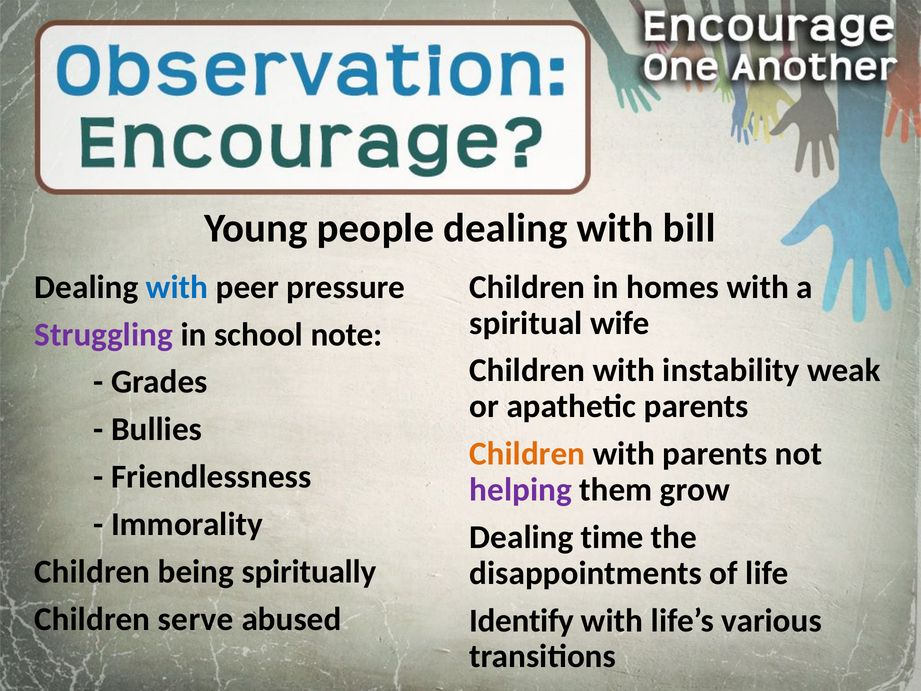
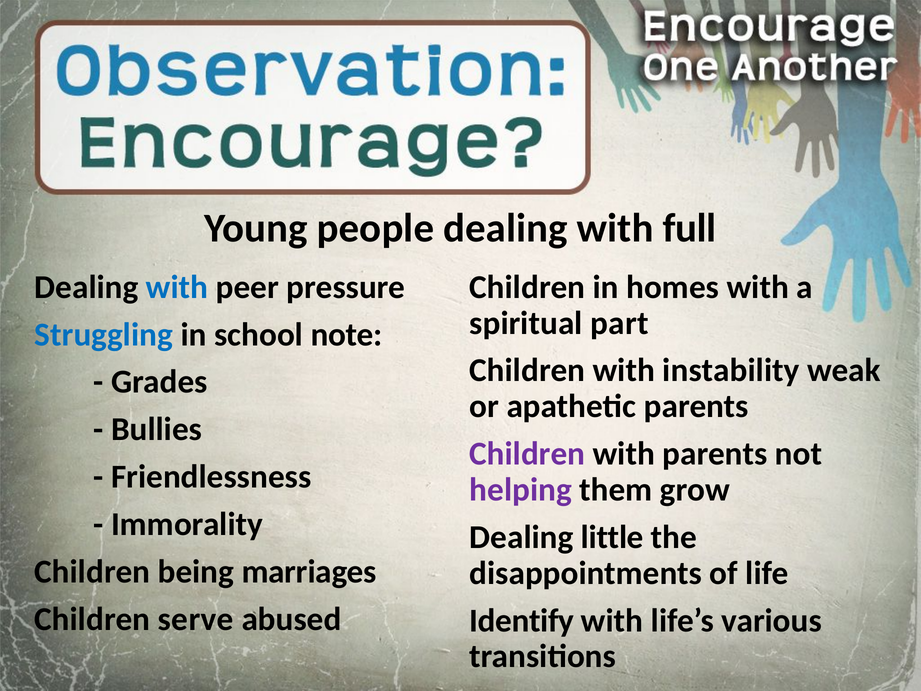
bill: bill -> full
wife: wife -> part
Struggling colour: purple -> blue
Children at (527, 454) colour: orange -> purple
time: time -> little
spiritually: spiritually -> marriages
